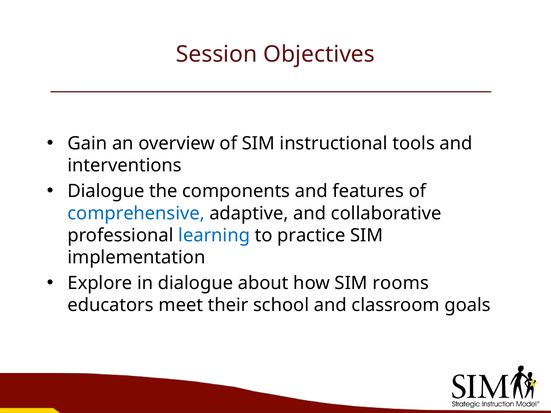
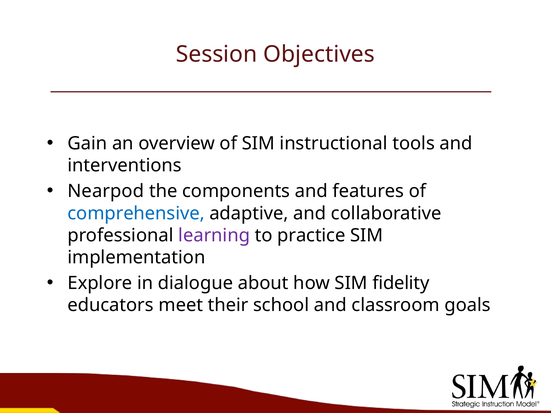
Dialogue at (106, 191): Dialogue -> Nearpod
learning colour: blue -> purple
rooms: rooms -> fidelity
